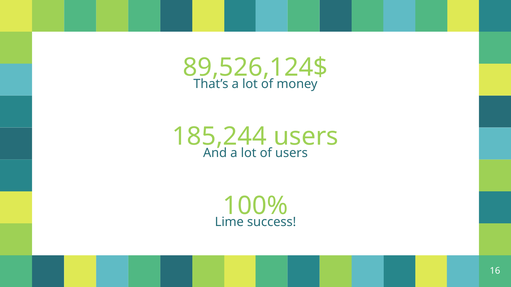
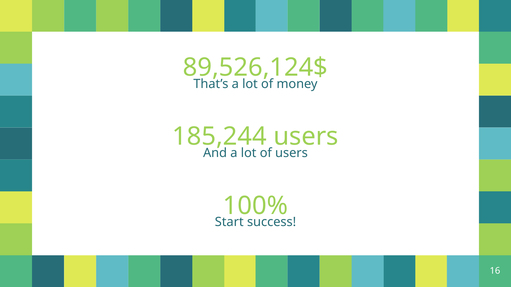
Lime: Lime -> Start
